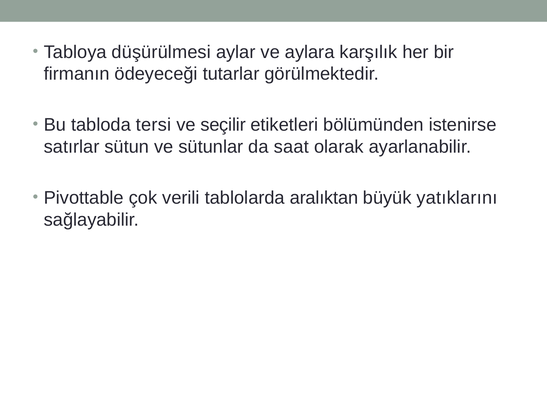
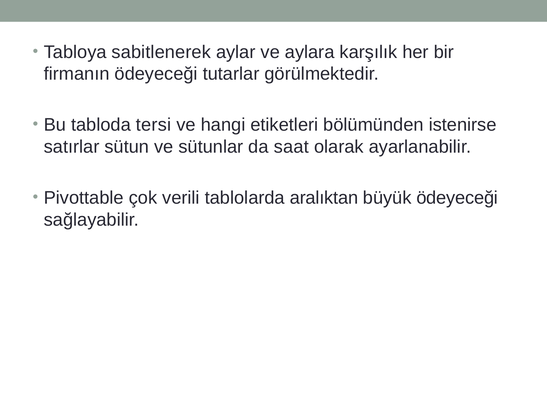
düşürülmesi: düşürülmesi -> sabitlenerek
seçilir: seçilir -> hangi
büyük yatıklarını: yatıklarını -> ödeyeceği
